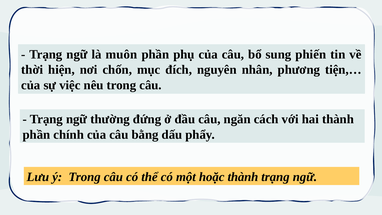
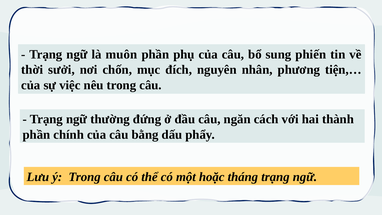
hiện: hiện -> sưởi
hoặc thành: thành -> tháng
